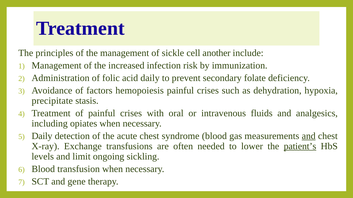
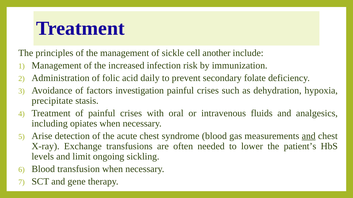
hemopoiesis: hemopoiesis -> investigation
Daily at (42, 136): Daily -> Arise
patient’s underline: present -> none
